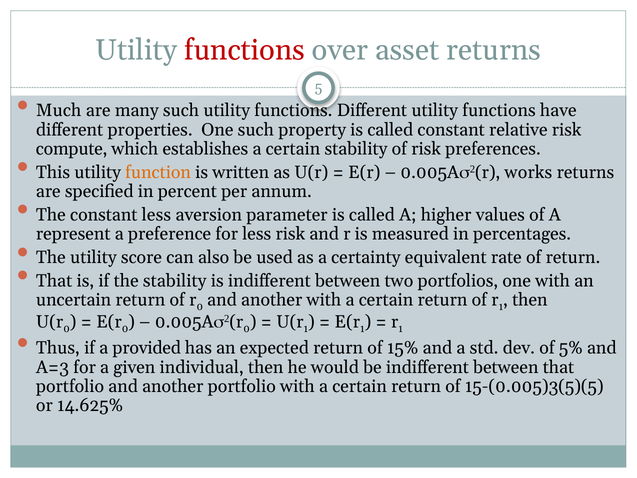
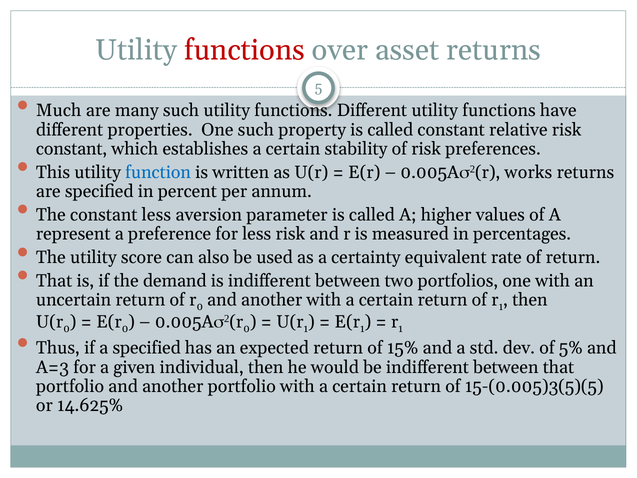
compute at (72, 149): compute -> constant
function colour: orange -> blue
the stability: stability -> demand
a provided: provided -> specified
